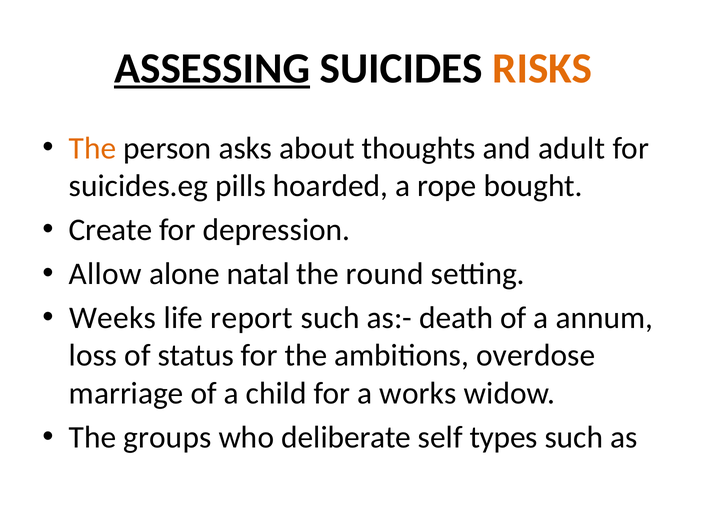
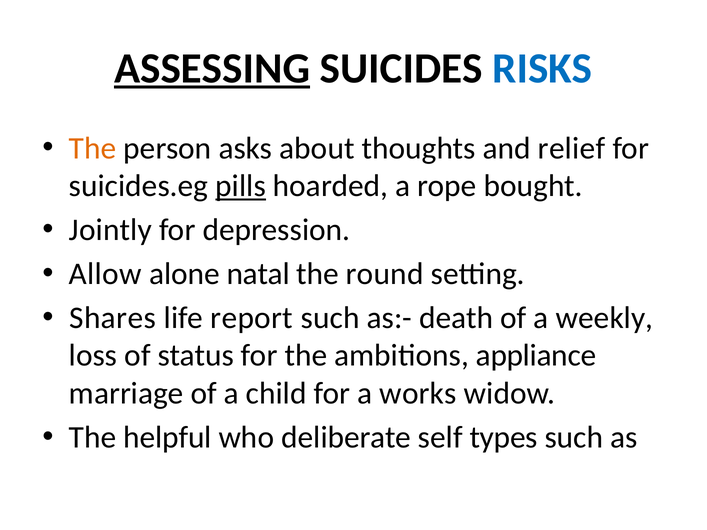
RISKS colour: orange -> blue
adult: adult -> relief
pills underline: none -> present
Create: Create -> Jointly
Weeks: Weeks -> Shares
annum: annum -> weekly
overdose: overdose -> appliance
groups: groups -> helpful
